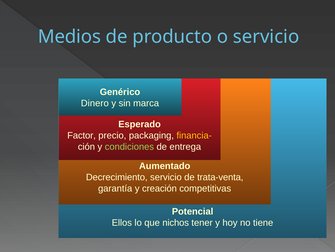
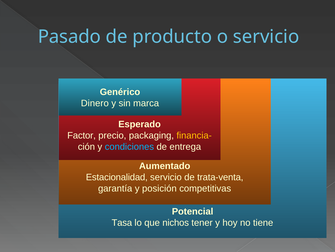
Medios: Medios -> Pasado
condiciones colour: light green -> light blue
Decrecimiento: Decrecimiento -> Estacionalidad
creación: creación -> posición
Ellos: Ellos -> Tasa
